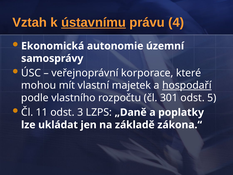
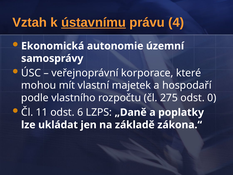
hospodaří underline: present -> none
301: 301 -> 275
5: 5 -> 0
3: 3 -> 6
